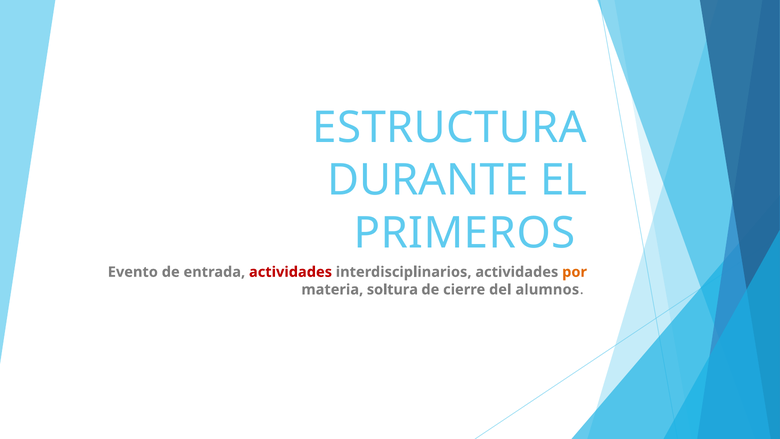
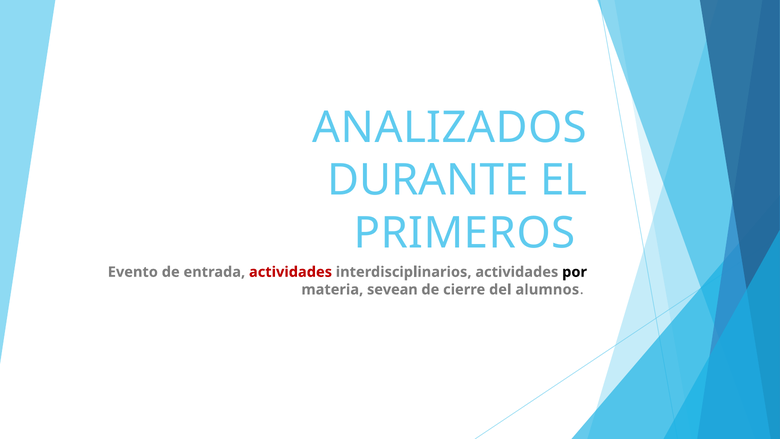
ESTRUCTURA: ESTRUCTURA -> ANALIZADOS
por colour: orange -> black
soltura: soltura -> sevean
